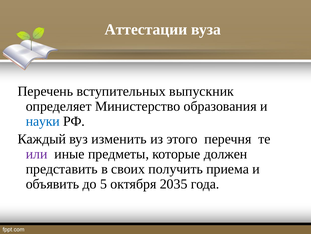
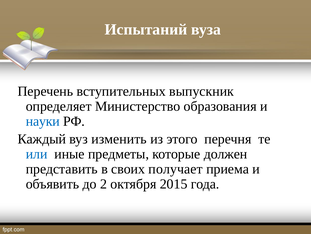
Аттестации: Аттестации -> Испытаний
или colour: purple -> blue
получить: получить -> получает
5: 5 -> 2
2035: 2035 -> 2015
